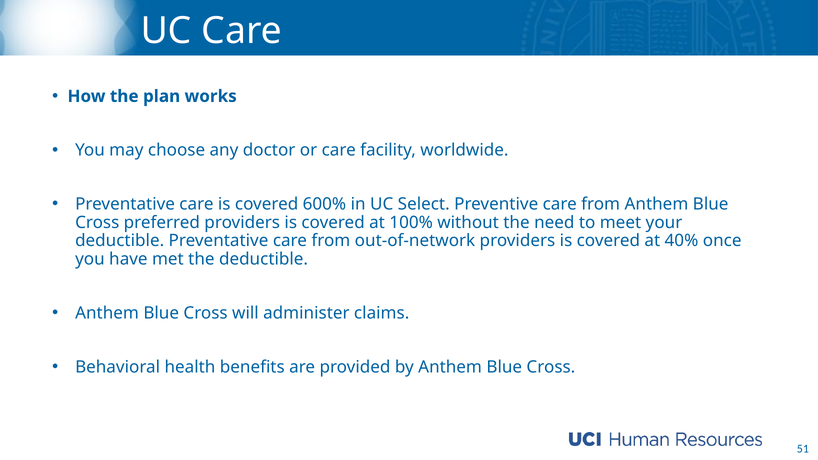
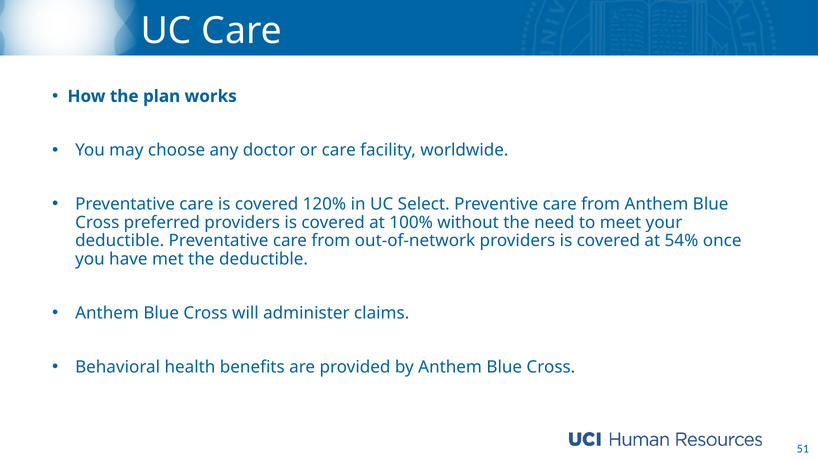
600%: 600% -> 120%
40%: 40% -> 54%
